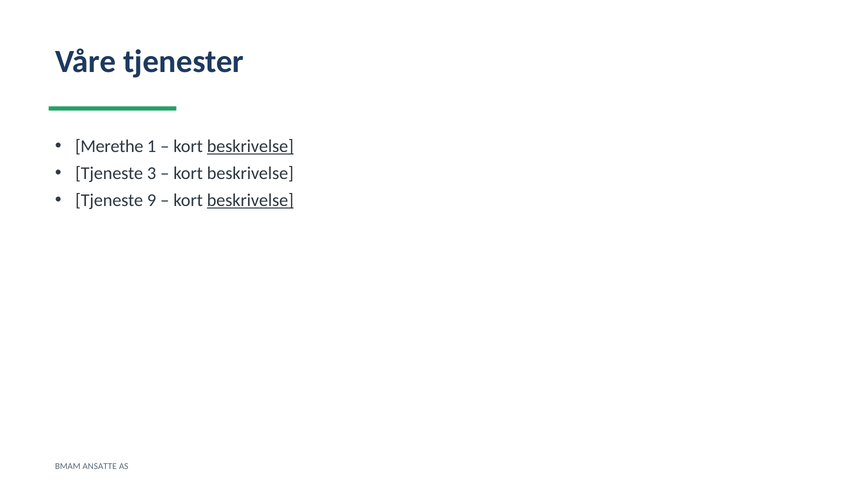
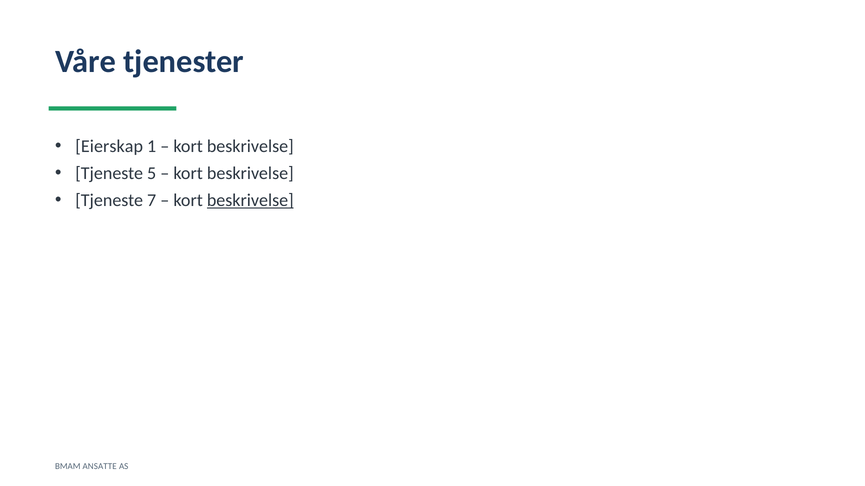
Merethe: Merethe -> Eierskap
beskrivelse at (250, 147) underline: present -> none
3: 3 -> 5
9: 9 -> 7
